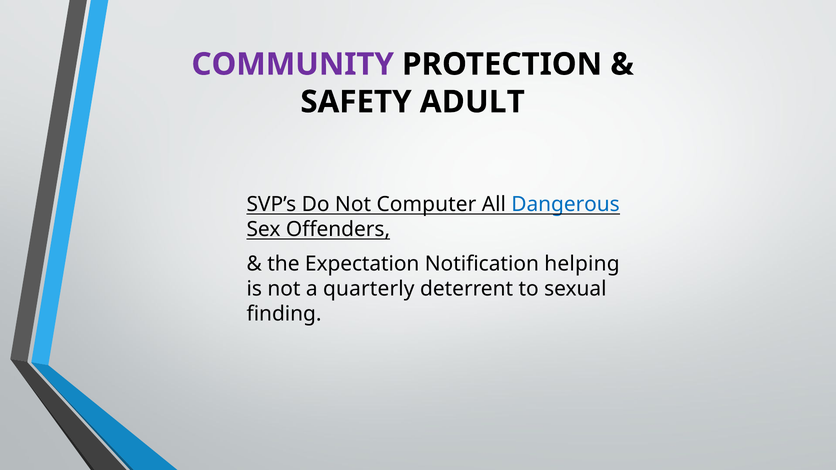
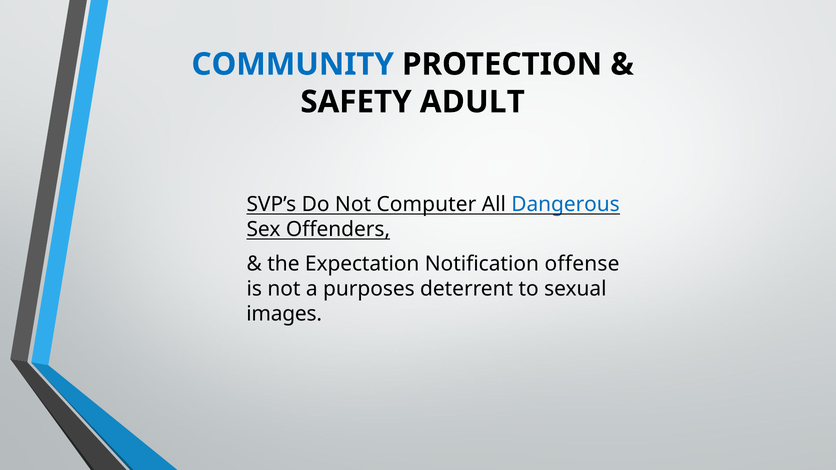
COMMUNITY colour: purple -> blue
helping: helping -> offense
quarterly: quarterly -> purposes
finding: finding -> images
